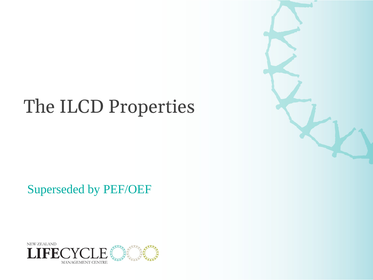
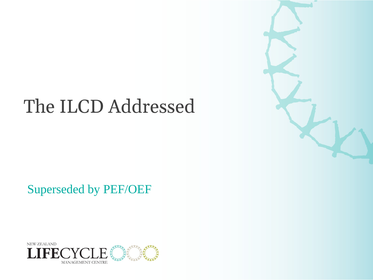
Properties: Properties -> Addressed
